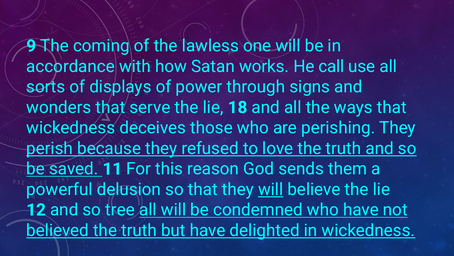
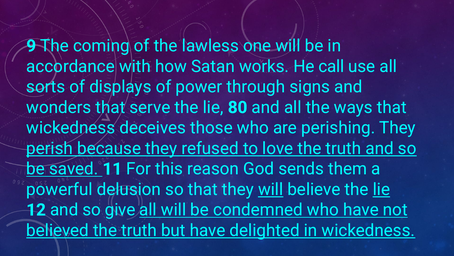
18: 18 -> 80
lie at (381, 189) underline: none -> present
tree: tree -> give
